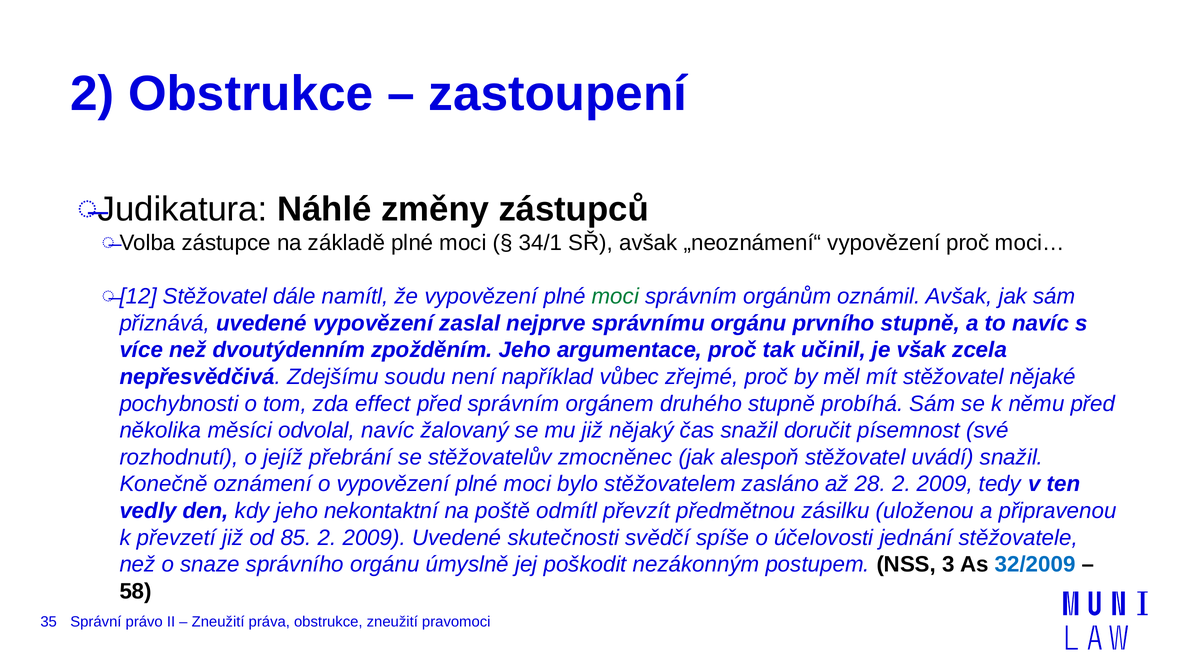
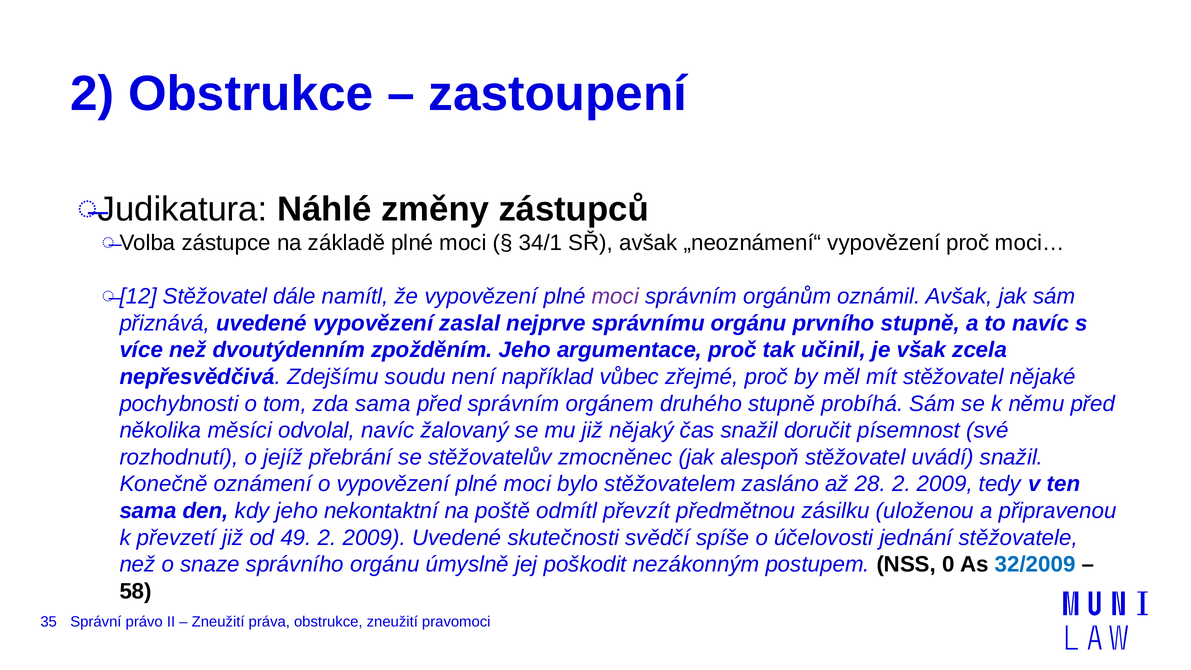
moci at (615, 296) colour: green -> purple
zda effect: effect -> sama
vedly at (148, 511): vedly -> sama
85: 85 -> 49
3: 3 -> 0
